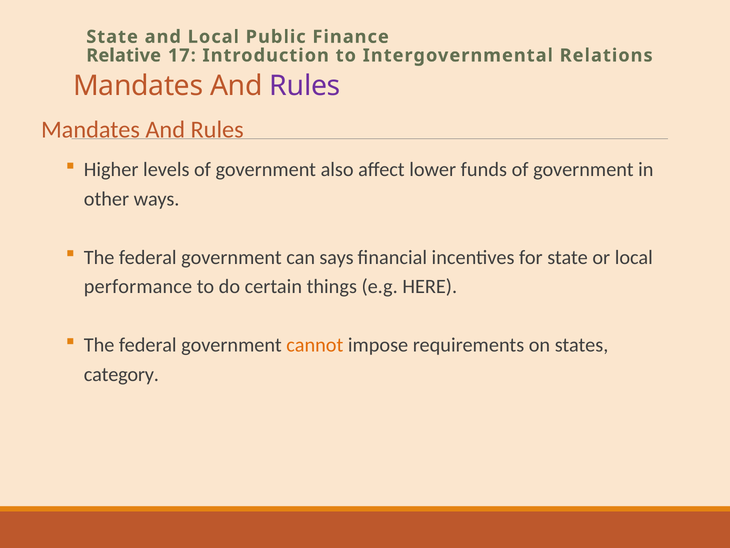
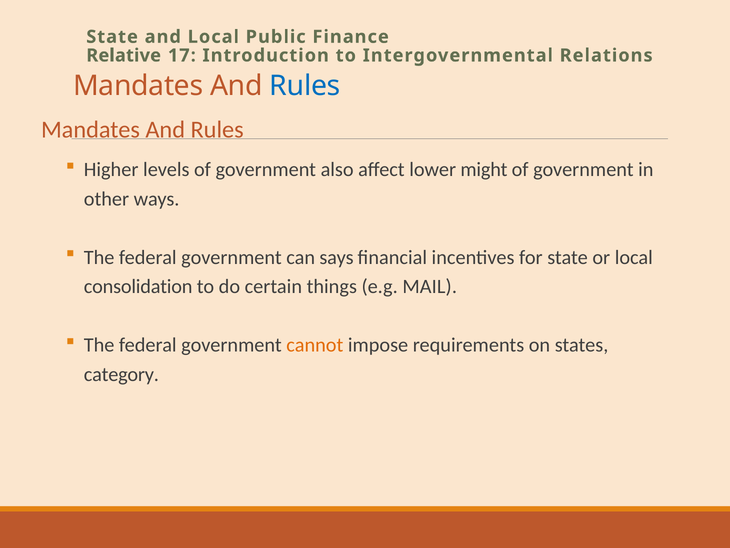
Rules at (305, 86) colour: purple -> blue
funds: funds -> might
performance: performance -> consolidation
HERE: HERE -> MAIL
